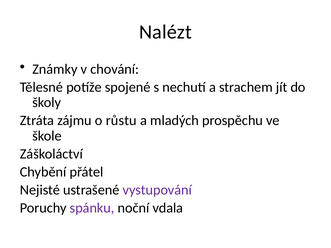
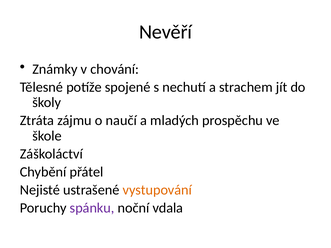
Nalézt: Nalézt -> Nevěří
růstu: růstu -> naučí
vystupování colour: purple -> orange
